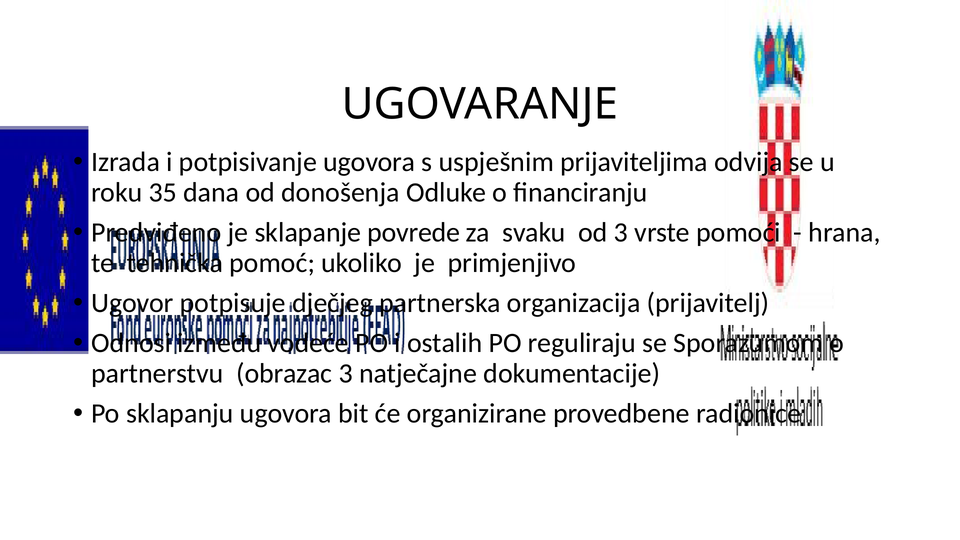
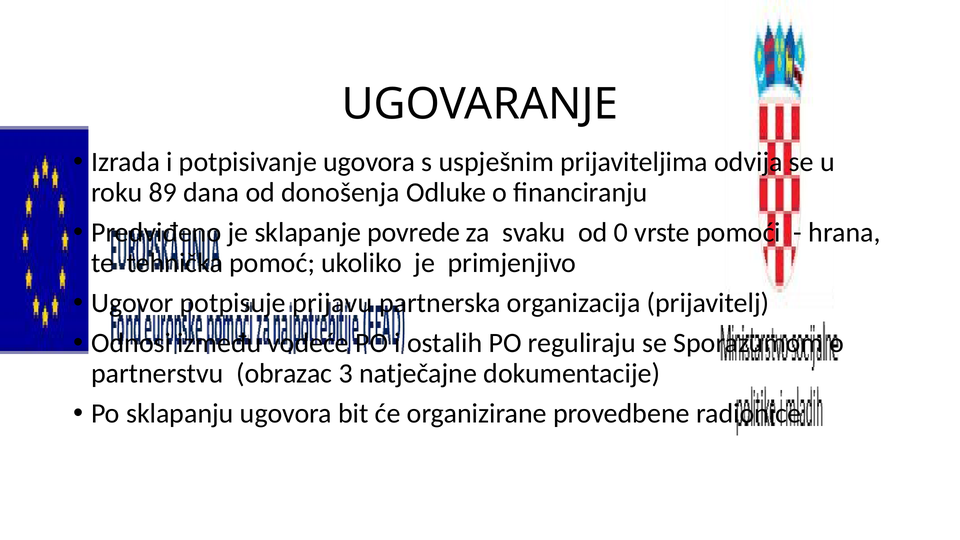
35: 35 -> 89
od 3: 3 -> 0
dječjeg: dječjeg -> prijavu
